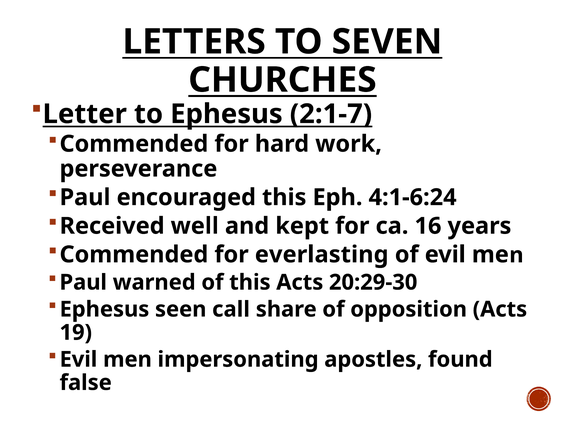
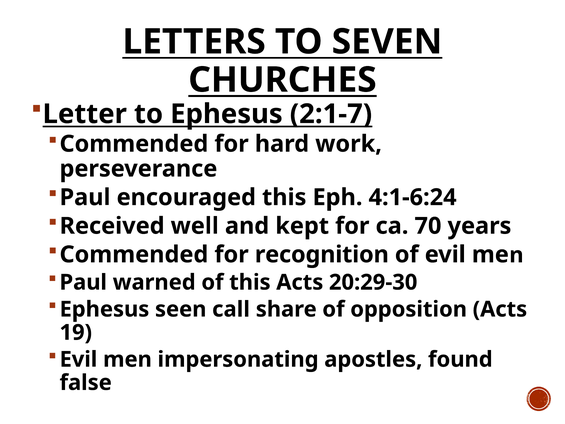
16: 16 -> 70
everlasting: everlasting -> recognition
